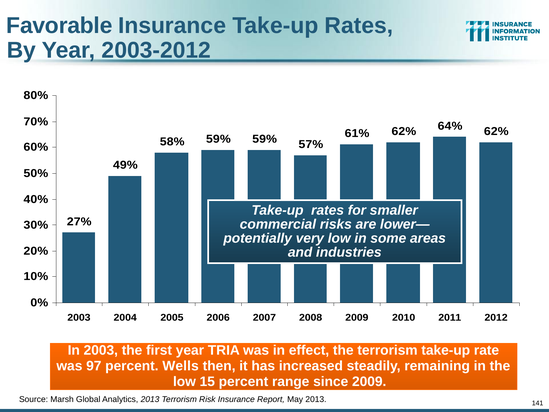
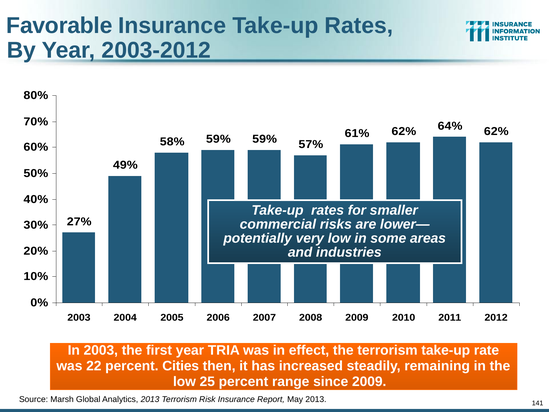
97: 97 -> 22
Wells: Wells -> Cities
15: 15 -> 25
